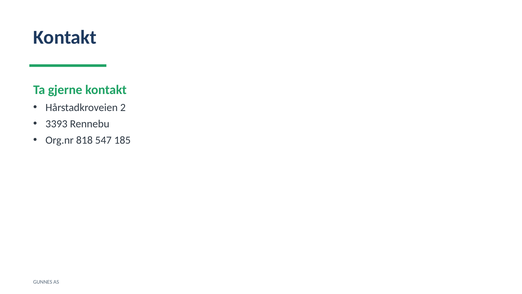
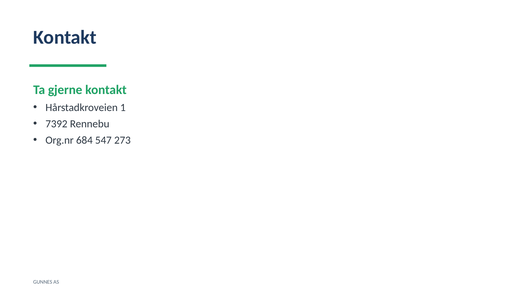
2: 2 -> 1
3393: 3393 -> 7392
818: 818 -> 684
185: 185 -> 273
